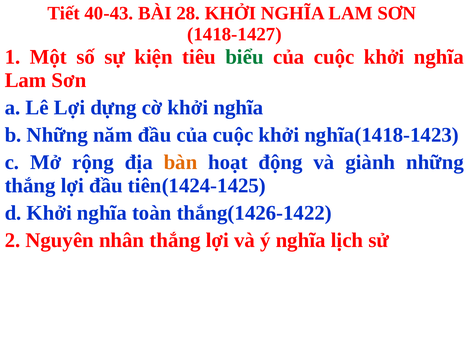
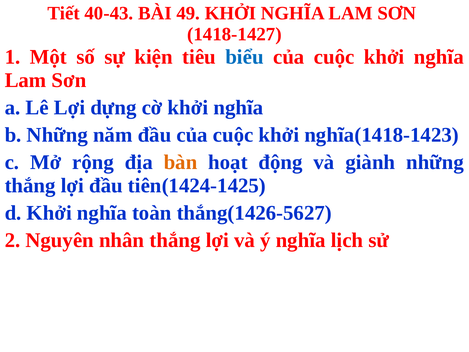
28: 28 -> 49
biểu colour: green -> blue
thắng(1426-1422: thắng(1426-1422 -> thắng(1426-5627
